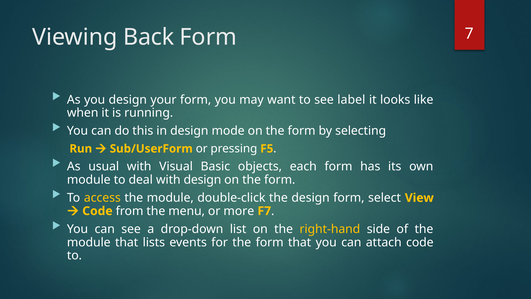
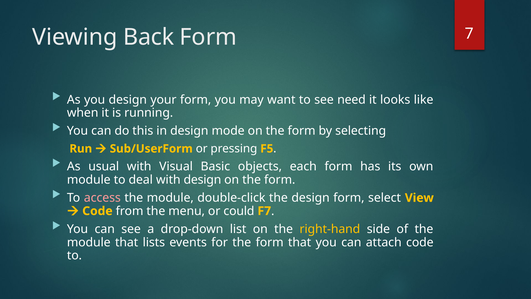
label: label -> need
access colour: yellow -> pink
more: more -> could
